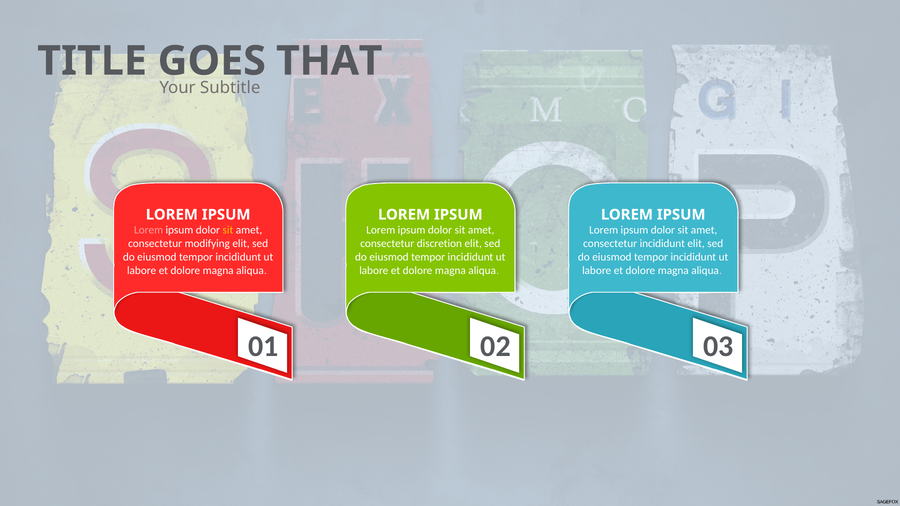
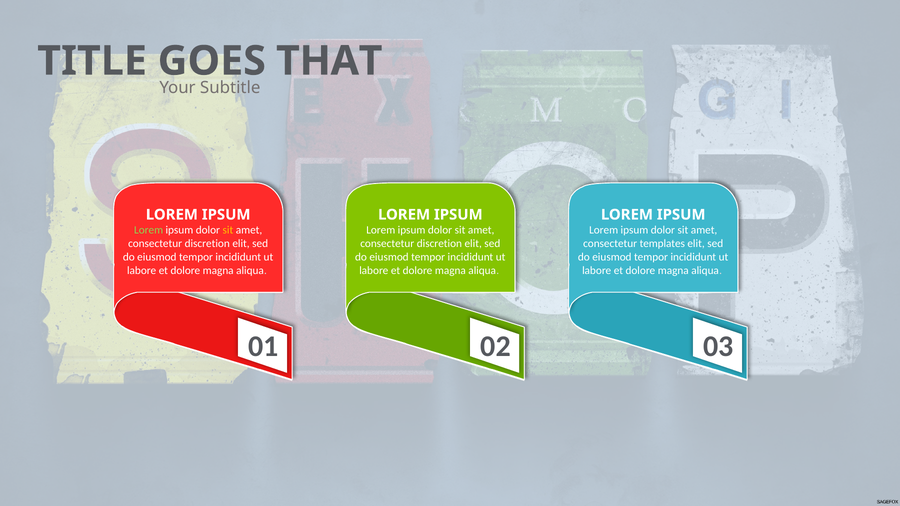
Lorem at (149, 230) colour: pink -> light green
modifying at (207, 244): modifying -> discretion
consectetur incididunt: incididunt -> templates
